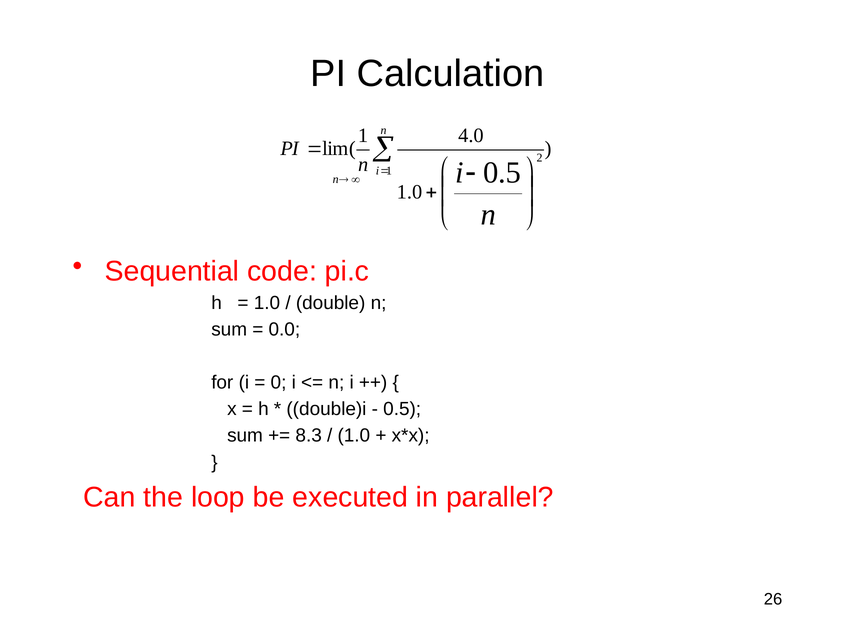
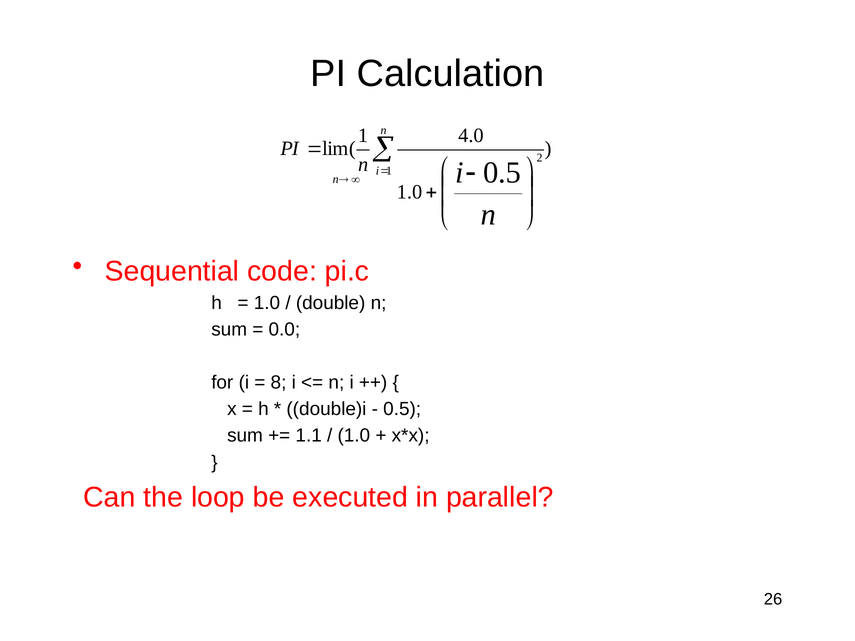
0 at (279, 383): 0 -> 8
8.3: 8.3 -> 1.1
